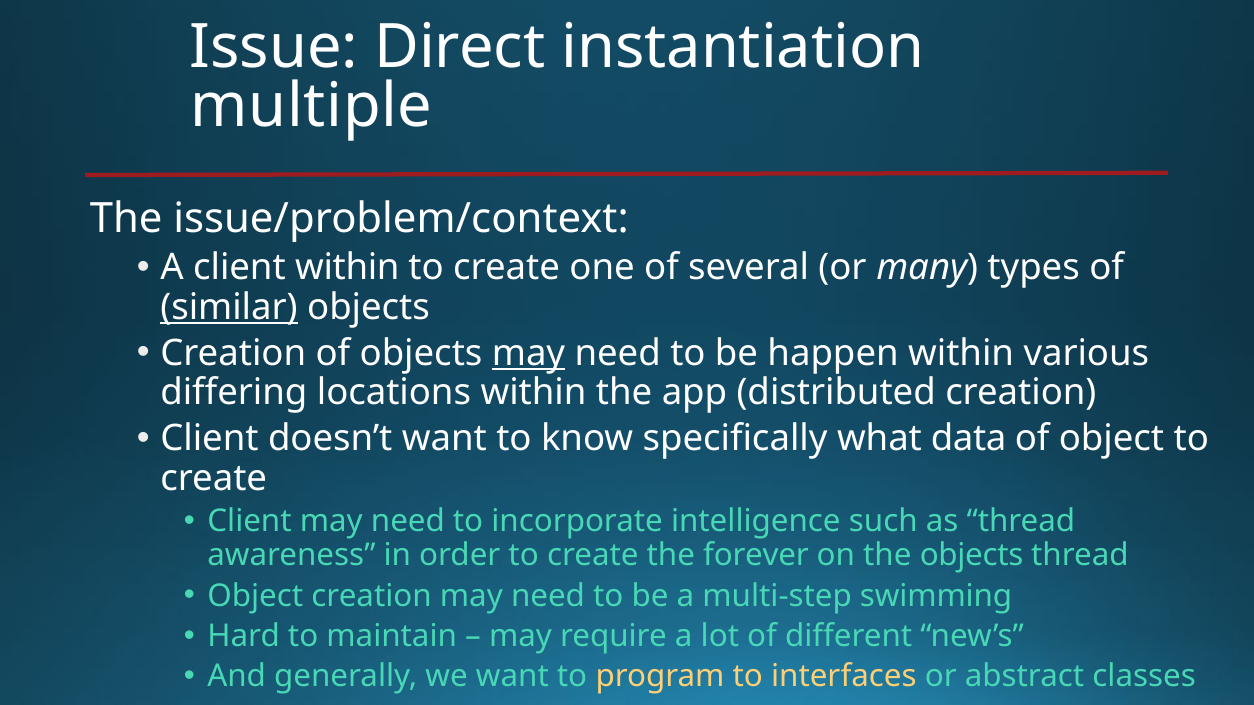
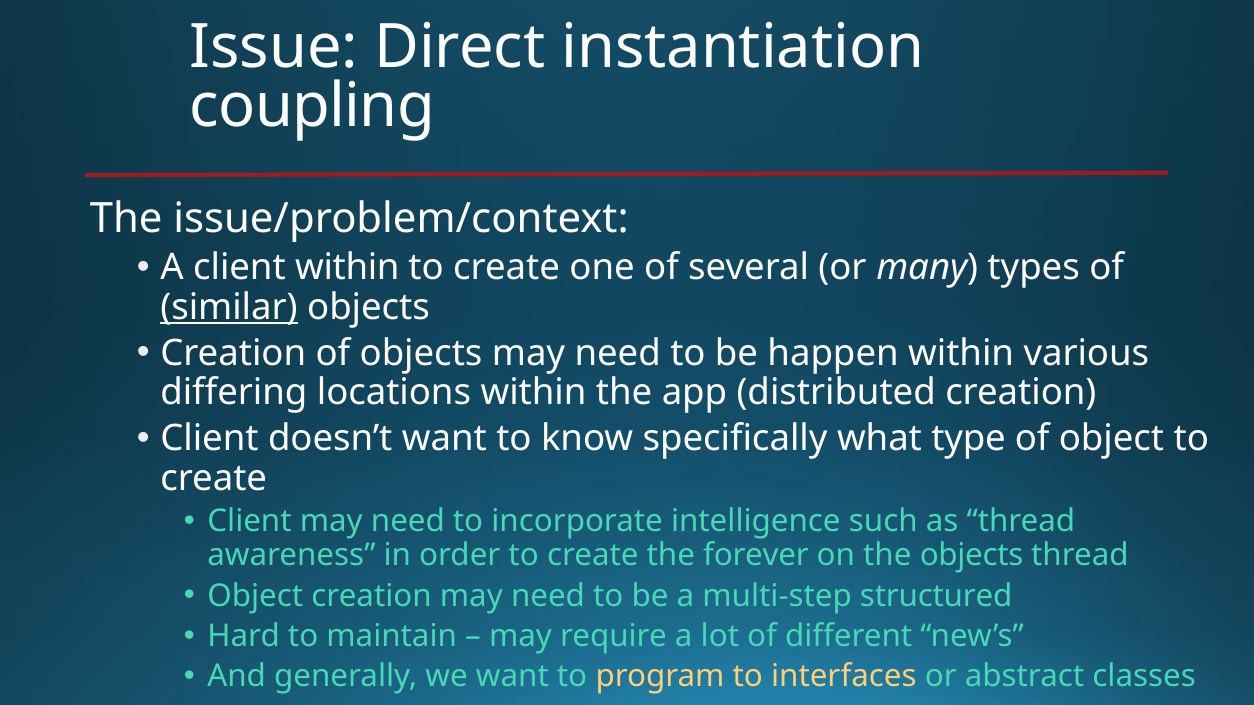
multiple: multiple -> coupling
may at (529, 354) underline: present -> none
data: data -> type
swimming: swimming -> structured
